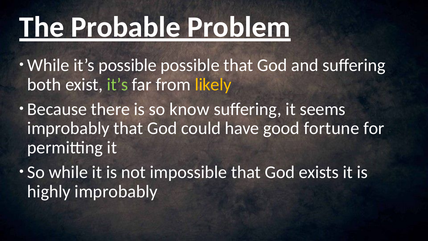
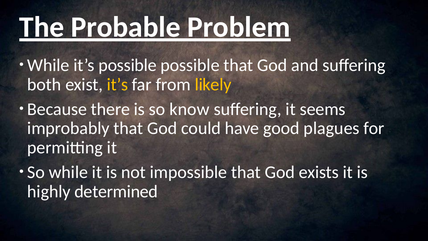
it’s at (117, 84) colour: light green -> yellow
fortune: fortune -> plagues
highly improbably: improbably -> determined
